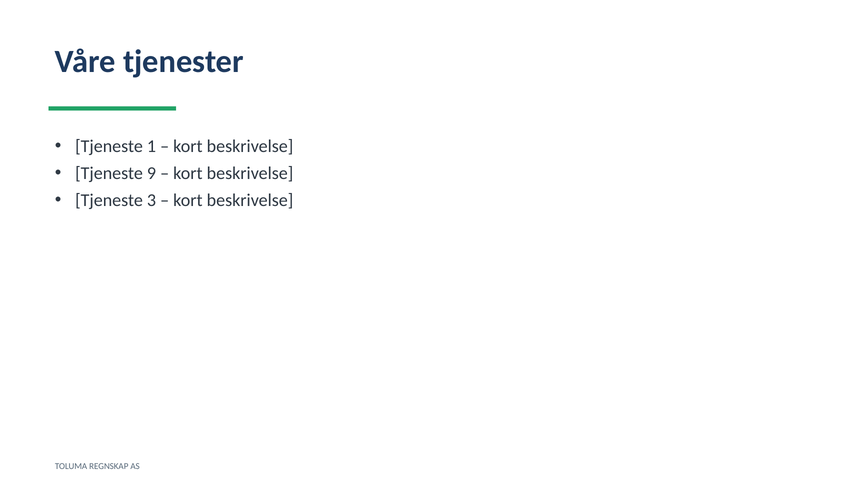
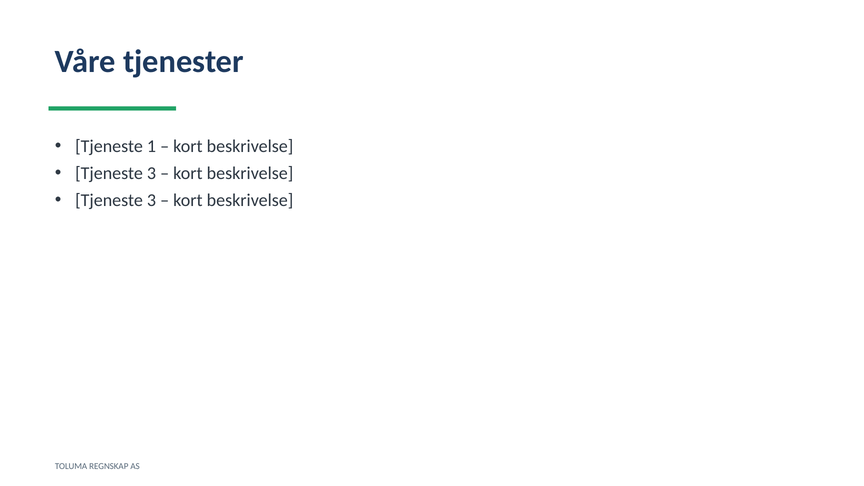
9 at (151, 173): 9 -> 3
